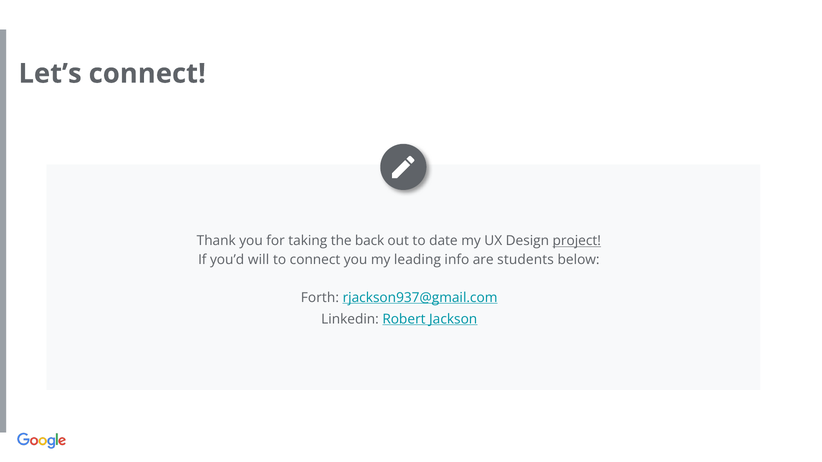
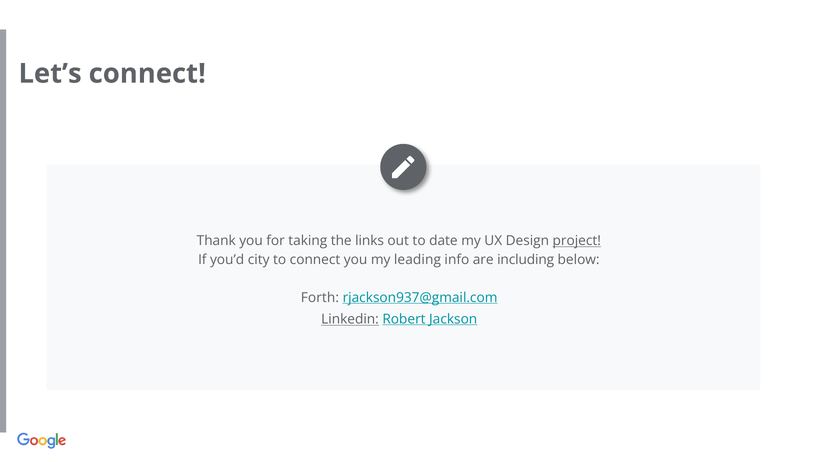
back: back -> links
will: will -> city
students: students -> including
Linkedin underline: none -> present
